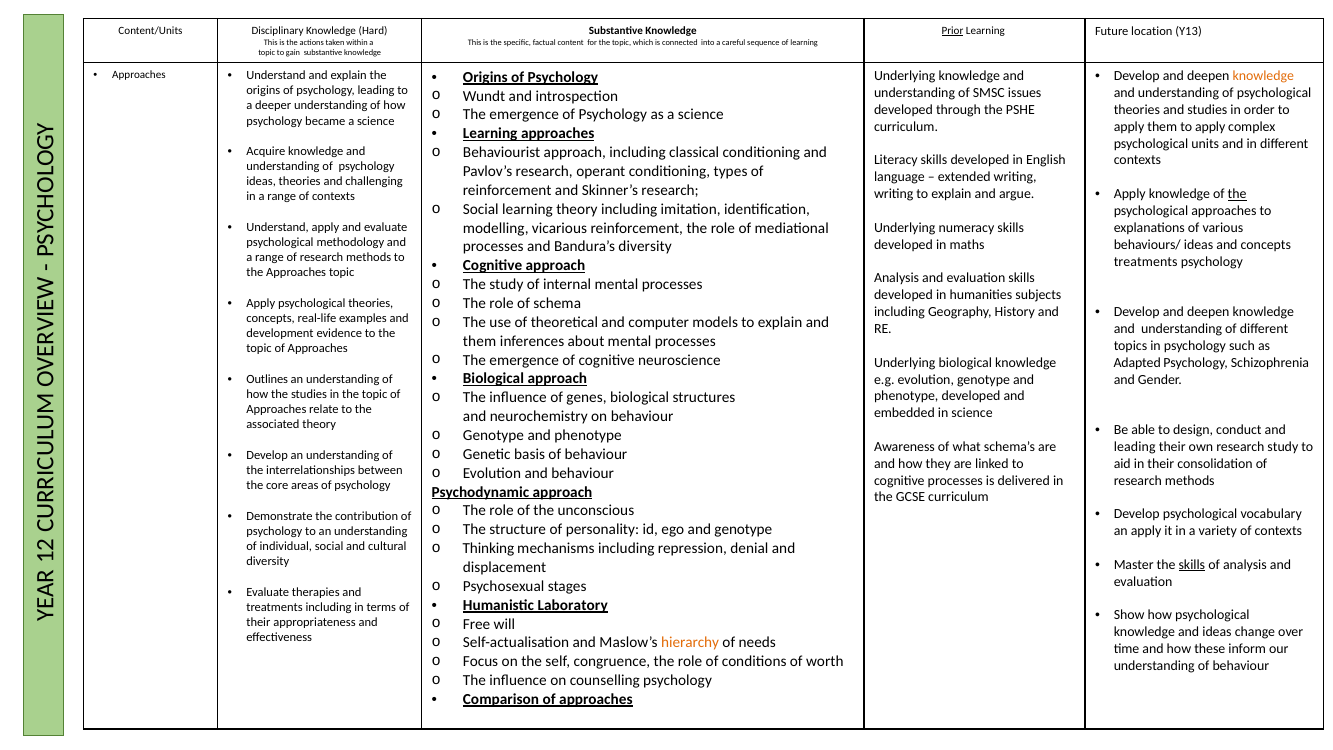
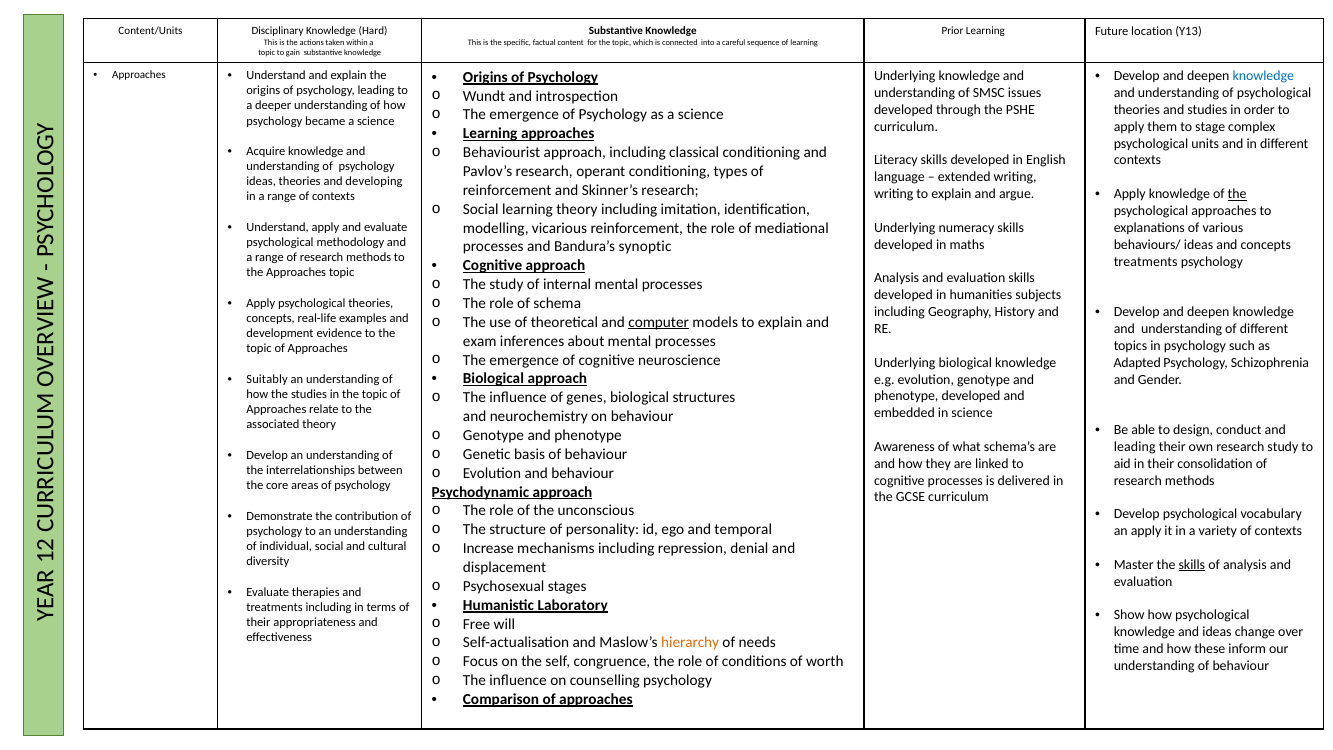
Prior underline: present -> none
knowledge at (1263, 76) colour: orange -> blue
them to apply: apply -> stage
challenging: challenging -> developing
Bandura’s diversity: diversity -> synoptic
computer underline: none -> present
them at (480, 341): them -> exam
Outlines: Outlines -> Suitably
and genotype: genotype -> temporal
Thinking: Thinking -> Increase
